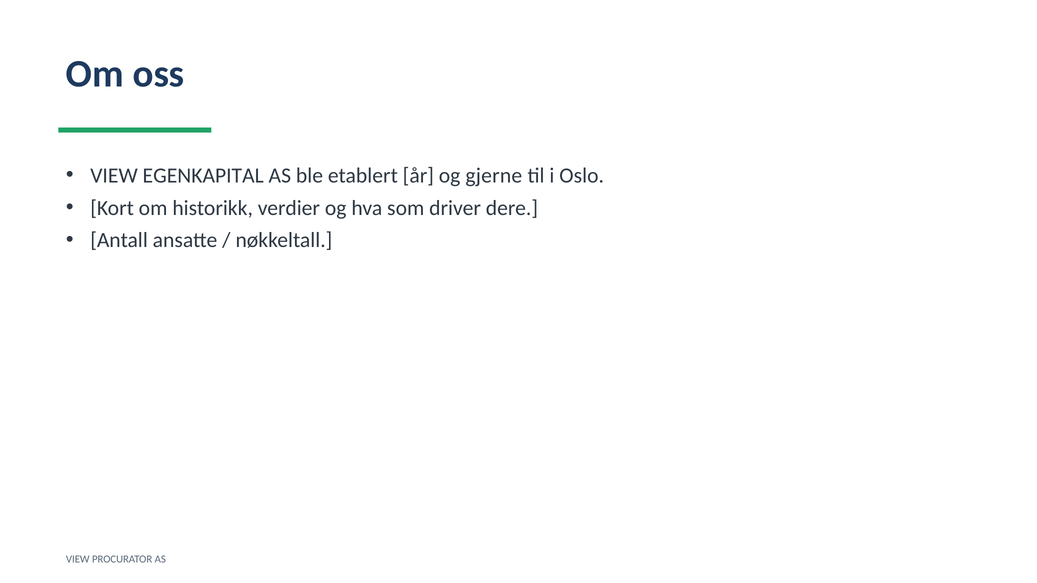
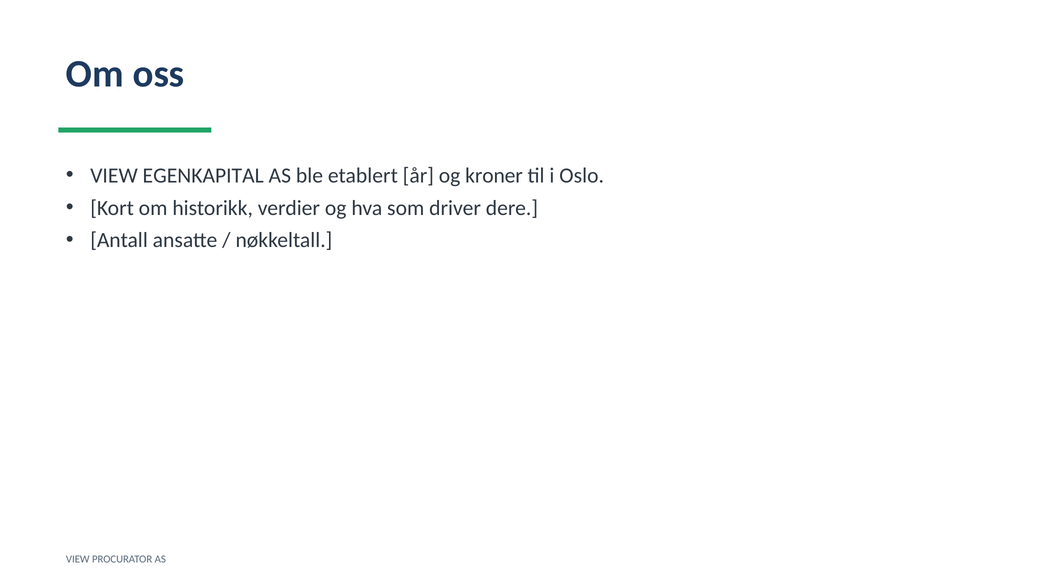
gjerne: gjerne -> kroner
